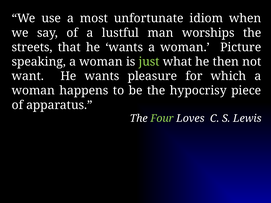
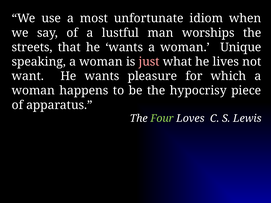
Picture: Picture -> Unique
just colour: light green -> pink
then: then -> lives
